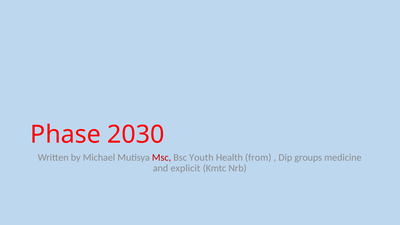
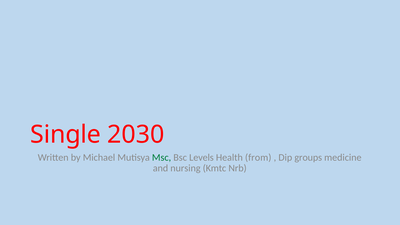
Phase: Phase -> Single
Msc colour: red -> green
Youth: Youth -> Levels
explicit: explicit -> nursing
